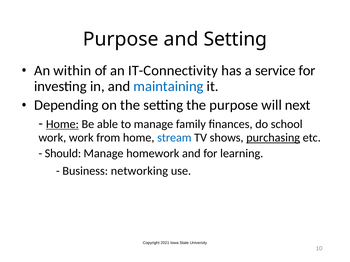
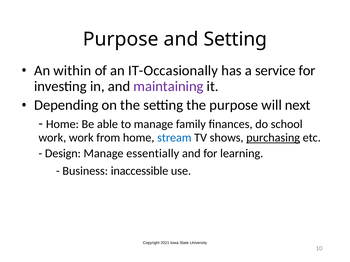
IT-Connectivity: IT-Connectivity -> IT-Occasionally
maintaining colour: blue -> purple
Home at (62, 124) underline: present -> none
Should: Should -> Design
homework: homework -> essentially
networking: networking -> inaccessible
